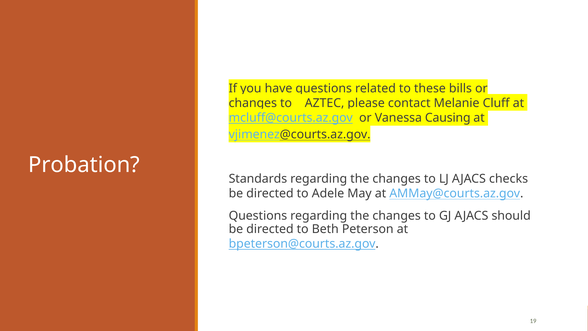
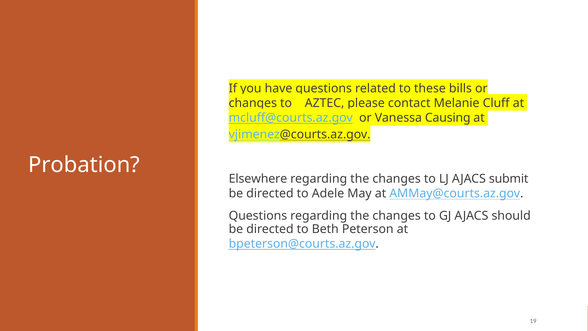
Standards: Standards -> Elsewhere
checks: checks -> submit
